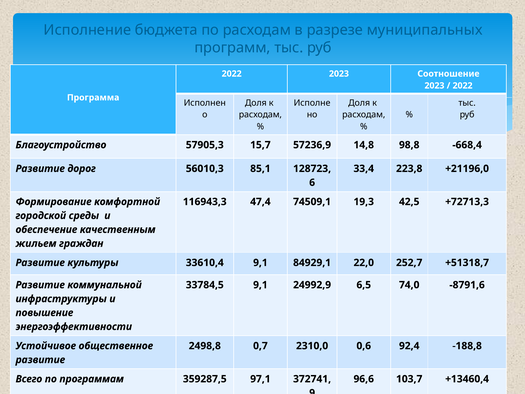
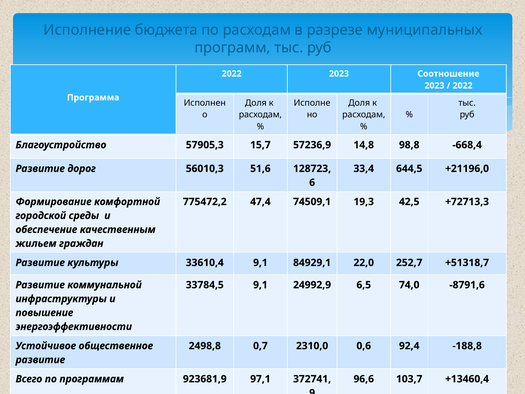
85,1: 85,1 -> 51,6
223,8: 223,8 -> 644,5
116943,3: 116943,3 -> 775472,2
359287,5: 359287,5 -> 923681,9
